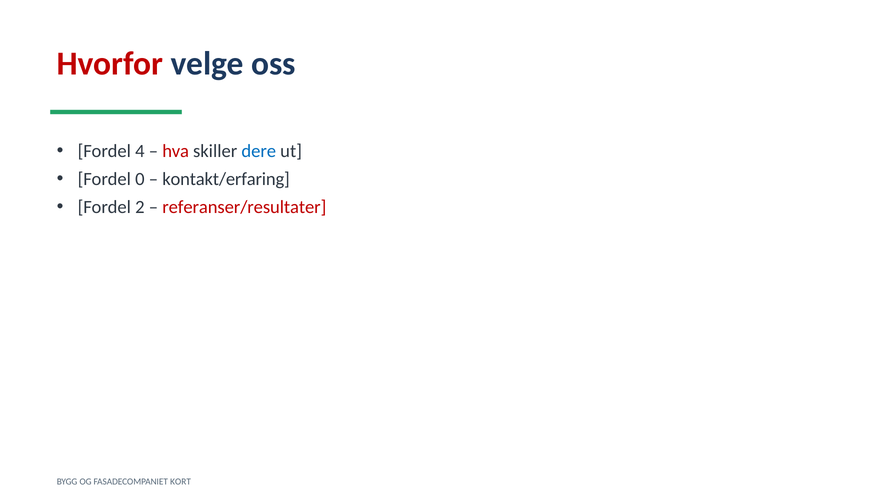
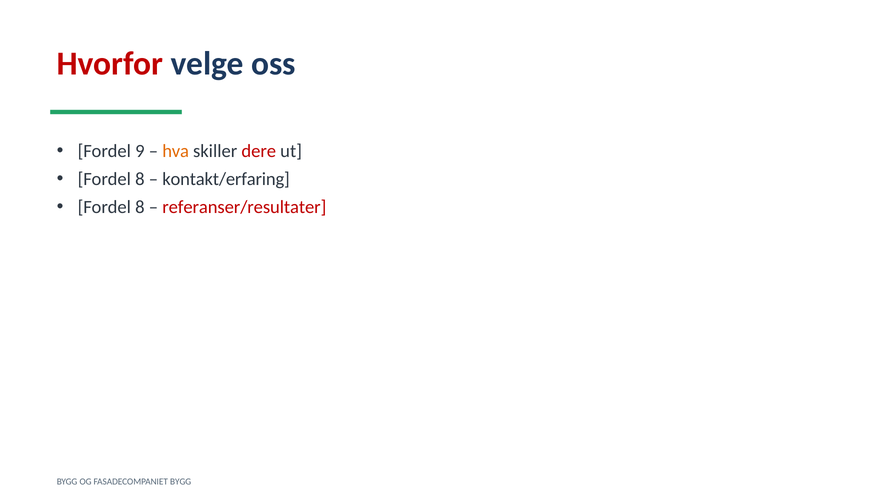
4: 4 -> 9
hva colour: red -> orange
dere colour: blue -> red
0 at (140, 179): 0 -> 8
2 at (140, 207): 2 -> 8
FASADECOMPANIET KORT: KORT -> BYGG
